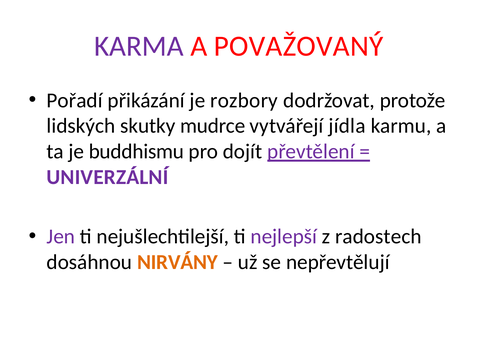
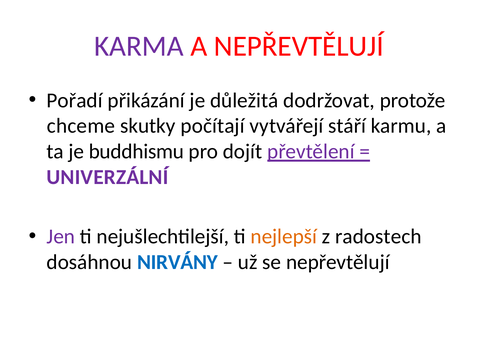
A POVAŽOVANÝ: POVAŽOVANÝ -> NEPŘEVTĚLUJÍ
rozbory: rozbory -> důležitá
lidských: lidských -> chceme
mudrce: mudrce -> počítají
jídla: jídla -> stáří
nejlepší colour: purple -> orange
NIRVÁNY colour: orange -> blue
